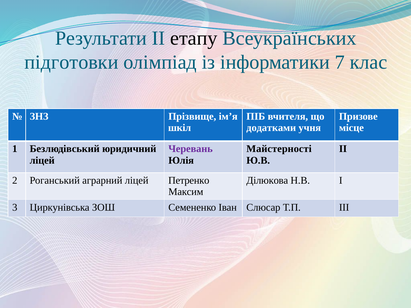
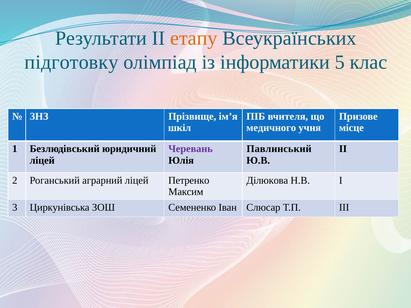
етапу colour: black -> orange
підготовки: підготовки -> підготовку
7: 7 -> 5
додатками: додатками -> медичного
Майстерності: Майстерності -> Павлинський
